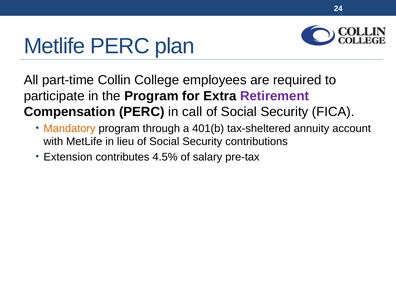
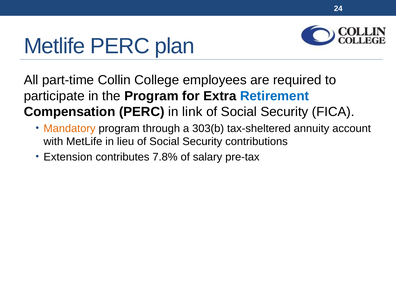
Retirement colour: purple -> blue
call: call -> link
401(b: 401(b -> 303(b
4.5%: 4.5% -> 7.8%
